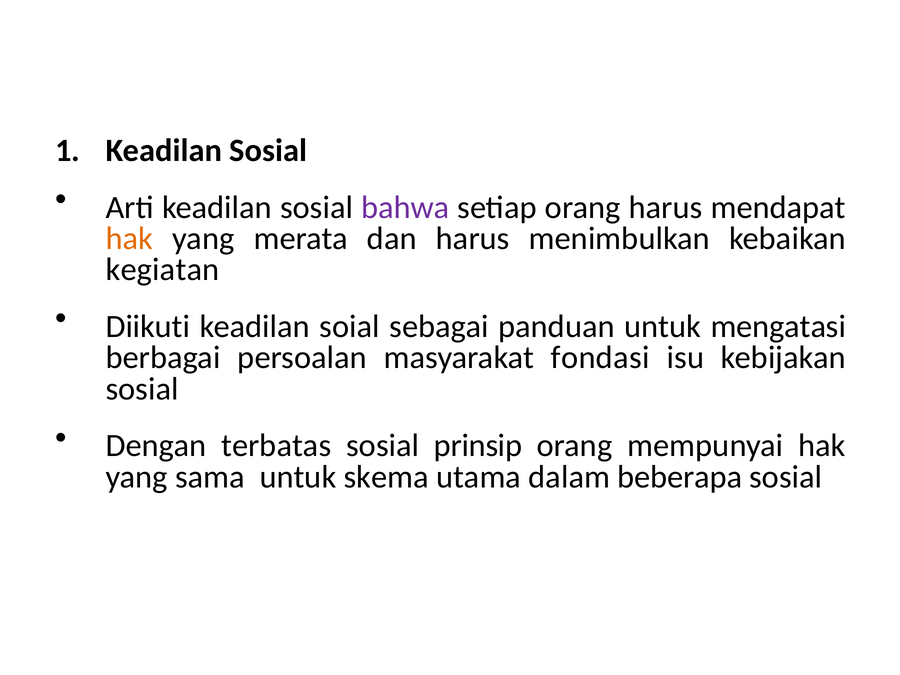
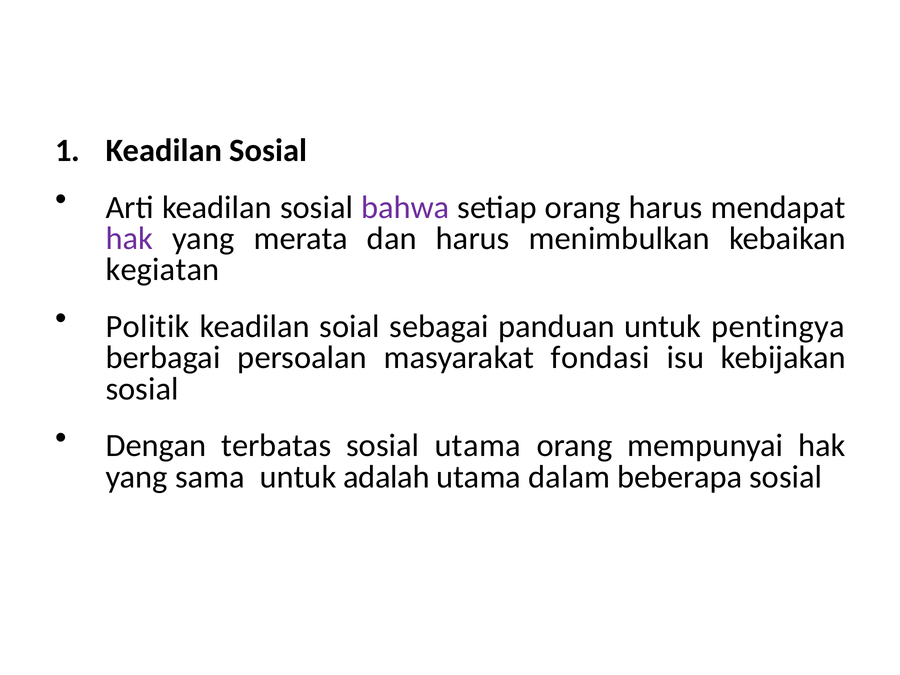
hak at (129, 239) colour: orange -> purple
Diikuti: Diikuti -> Politik
mengatasi: mengatasi -> pentingya
sosial prinsip: prinsip -> utama
skema: skema -> adalah
